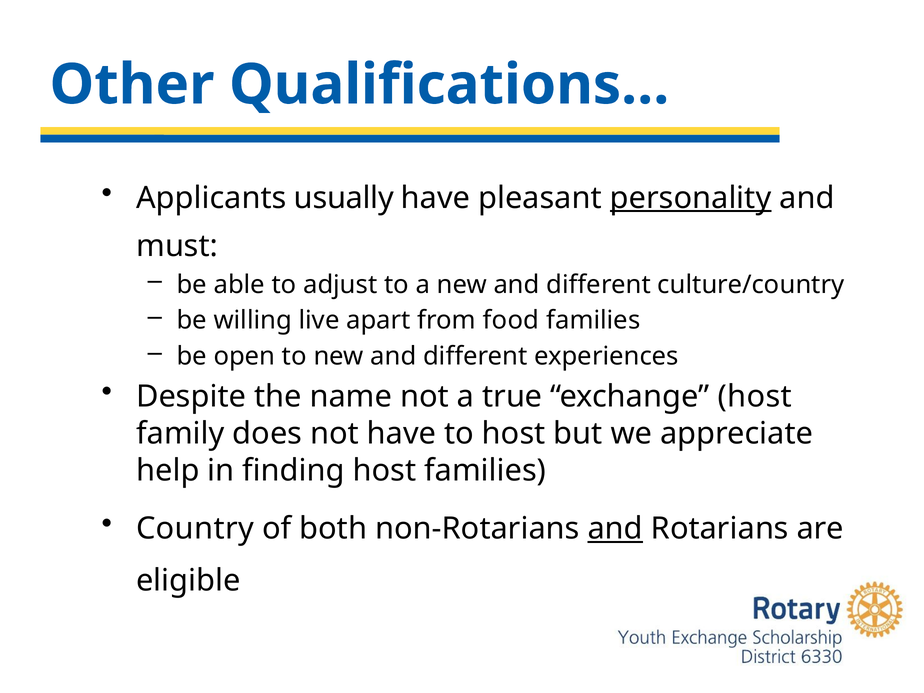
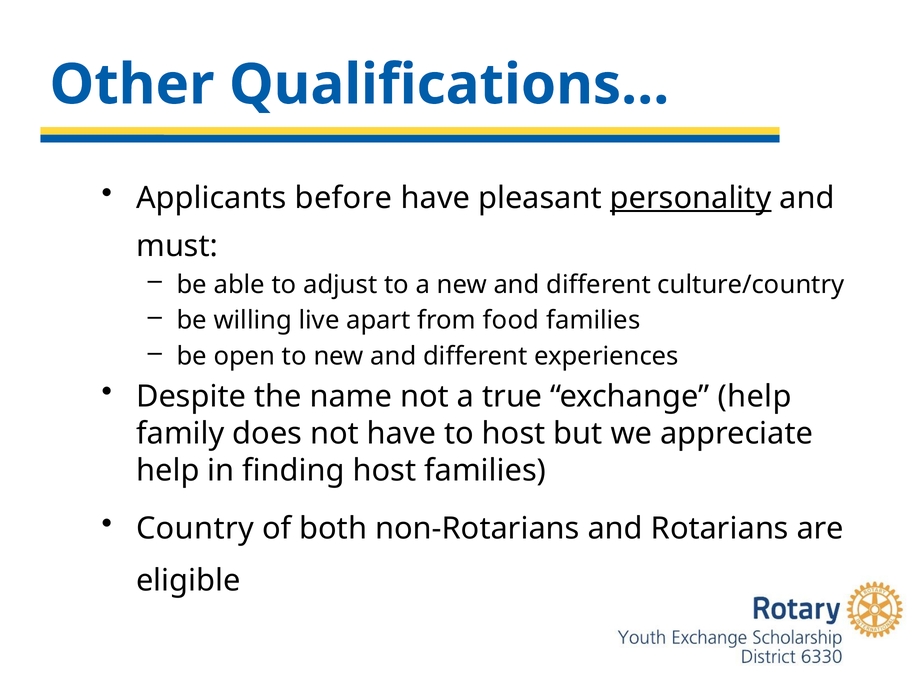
usually: usually -> before
exchange host: host -> help
and at (615, 529) underline: present -> none
